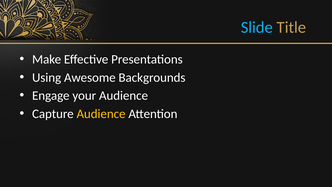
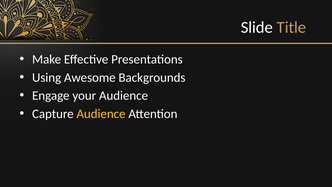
Slide colour: light blue -> white
